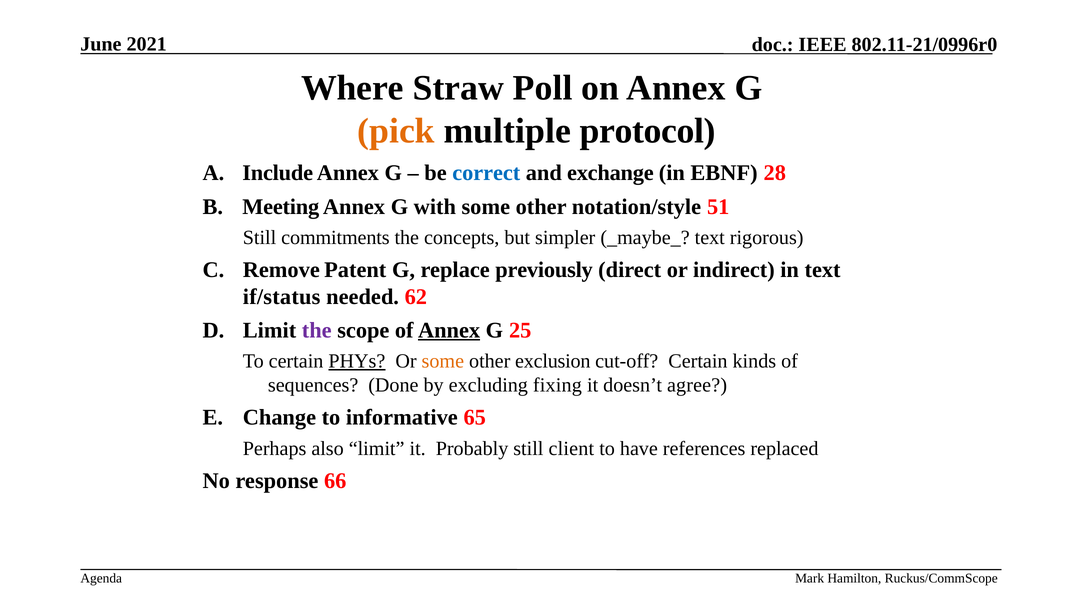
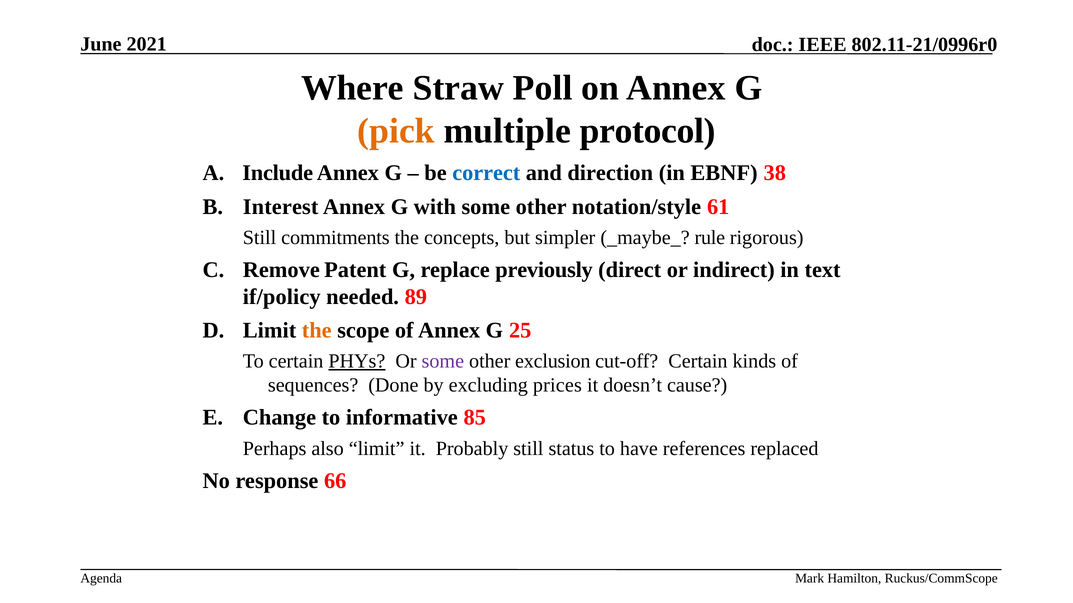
exchange: exchange -> direction
28: 28 -> 38
Meeting: Meeting -> Interest
51: 51 -> 61
_maybe_ text: text -> rule
if/status: if/status -> if/policy
62: 62 -> 89
the at (317, 330) colour: purple -> orange
Annex at (449, 330) underline: present -> none
some at (443, 361) colour: orange -> purple
fixing: fixing -> prices
agree: agree -> cause
65: 65 -> 85
client: client -> status
